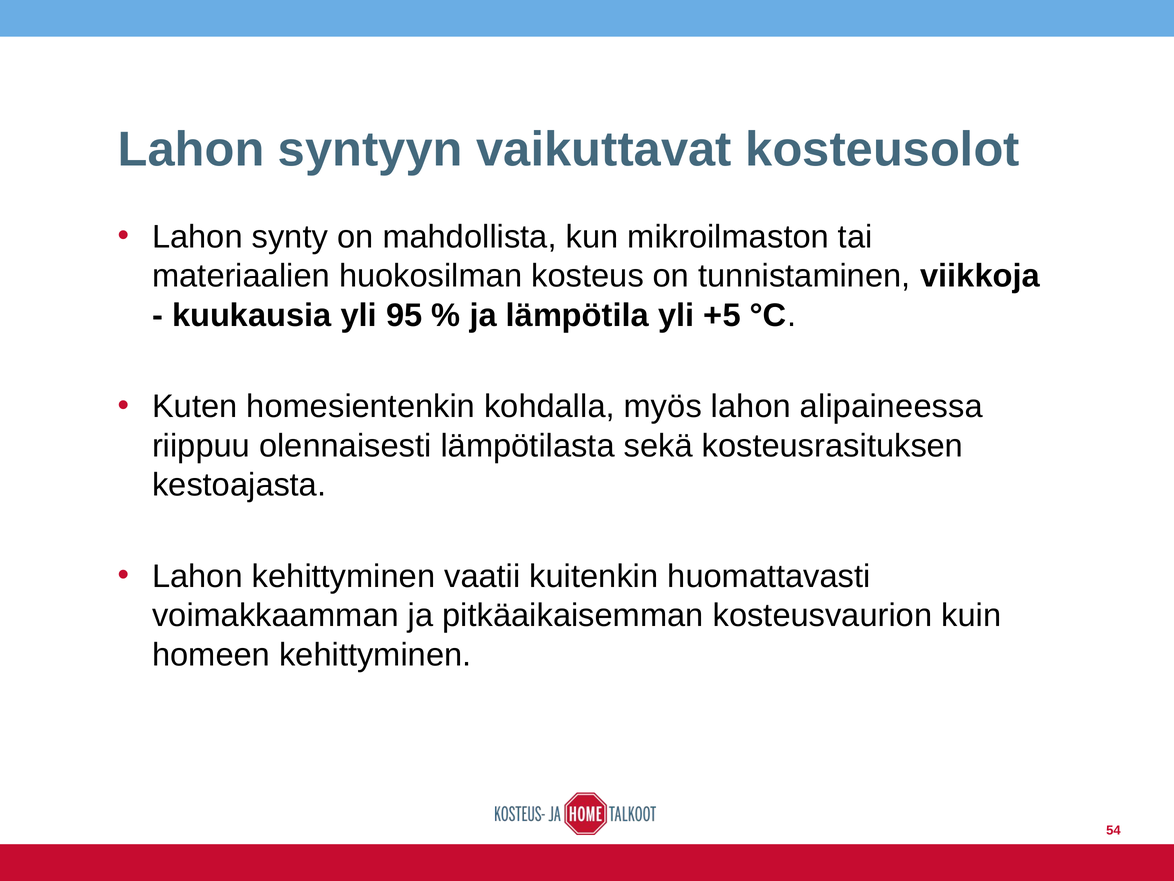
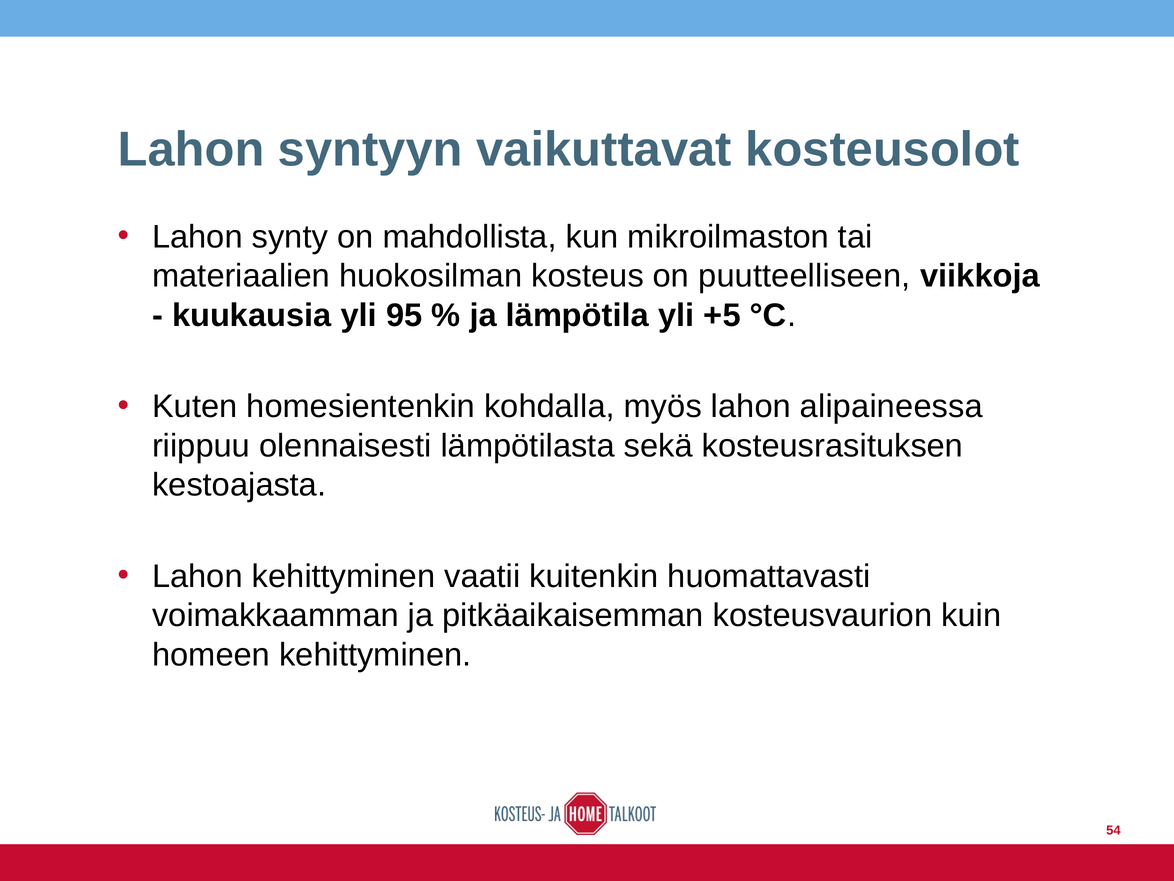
tunnistaminen: tunnistaminen -> puutteelliseen
